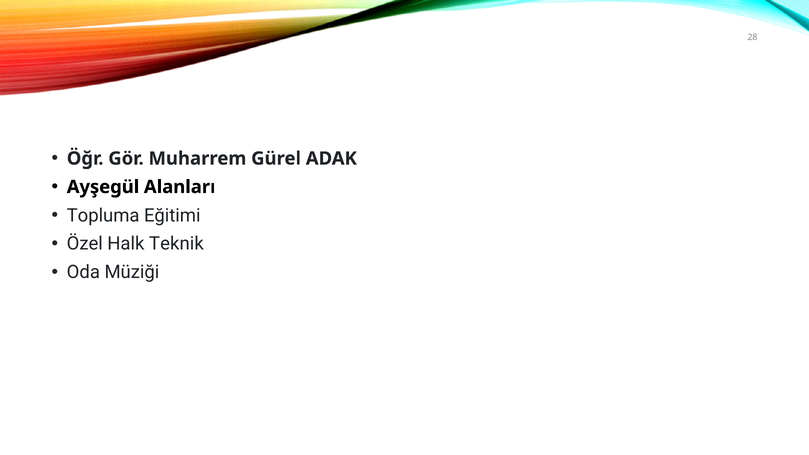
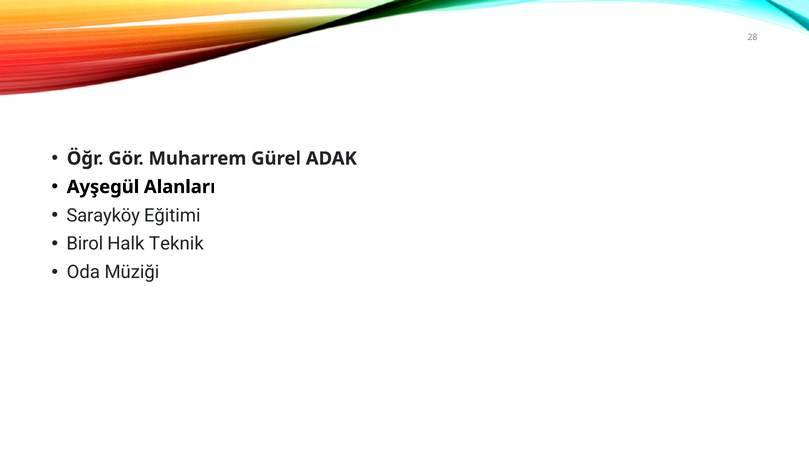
Topluma: Topluma -> Sarayköy
Özel: Özel -> Birol
